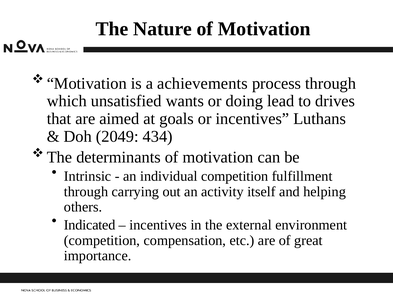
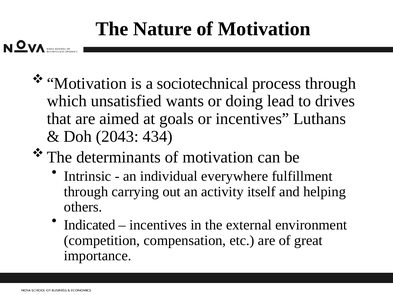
achievements: achievements -> sociotechnical
2049: 2049 -> 2043
individual competition: competition -> everywhere
